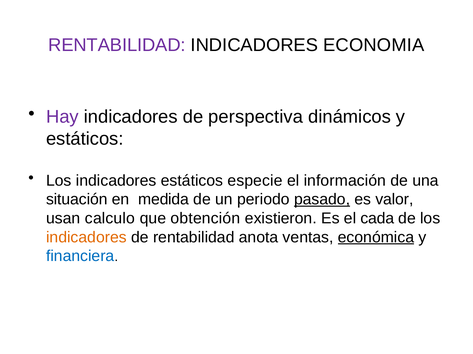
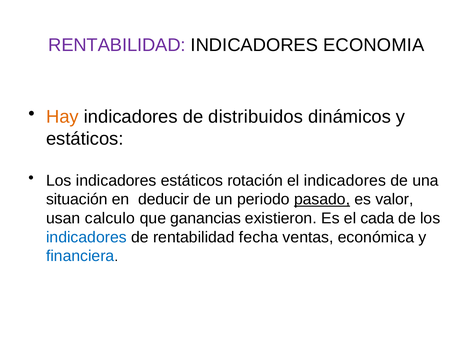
Hay colour: purple -> orange
perspectiva: perspectiva -> distribuidos
especie: especie -> rotación
el información: información -> indicadores
medida: medida -> deducir
obtención: obtención -> ganancias
indicadores at (86, 238) colour: orange -> blue
anota: anota -> fecha
económica underline: present -> none
